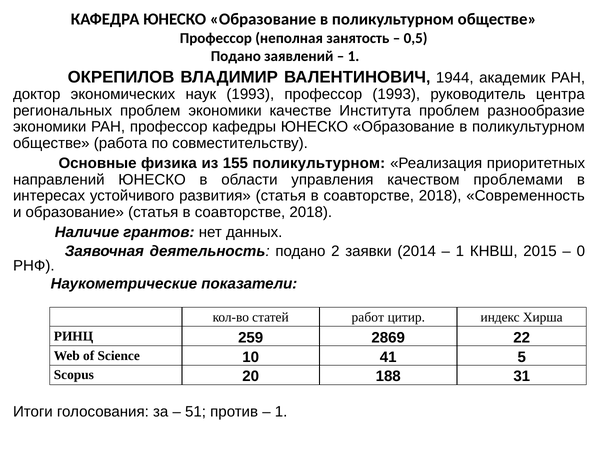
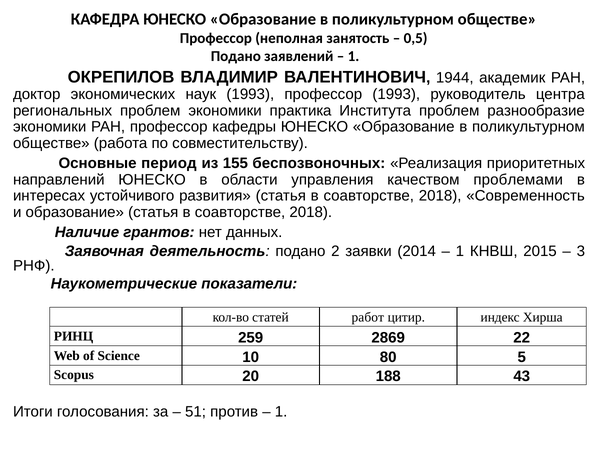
качестве: качестве -> практика
физика: физика -> период
155 поликультурном: поликультурном -> беспозвоночных
0: 0 -> 3
41: 41 -> 80
31: 31 -> 43
